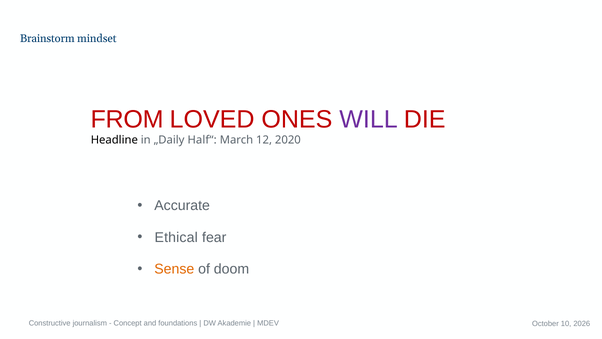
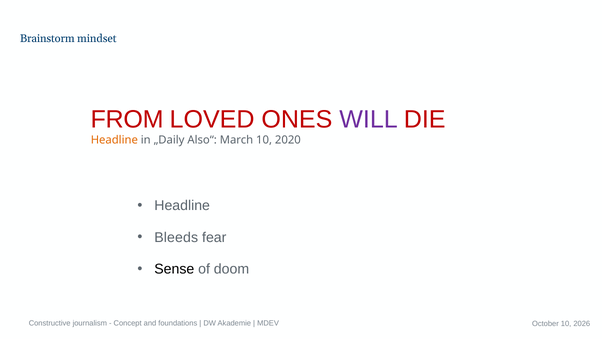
Headline at (114, 140) colour: black -> orange
Half“: Half“ -> Also“
March 12: 12 -> 10
Accurate at (182, 206): Accurate -> Headline
Ethical: Ethical -> Bleeds
Sense colour: orange -> black
